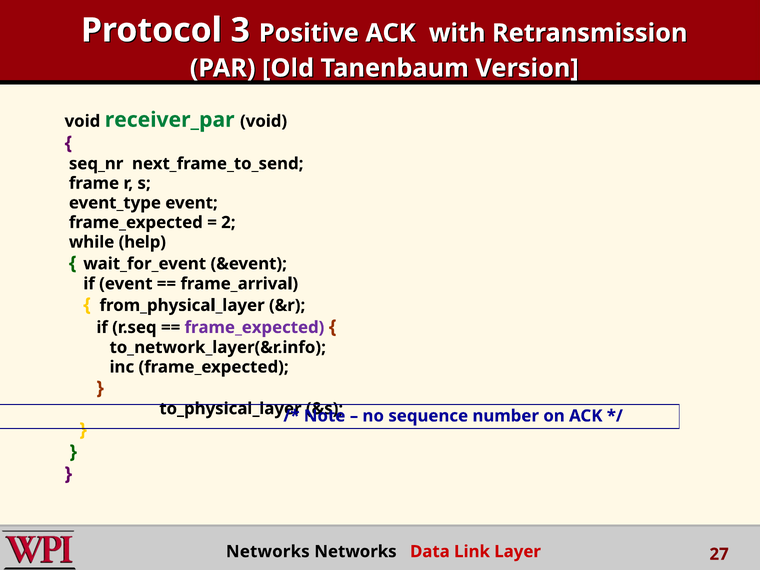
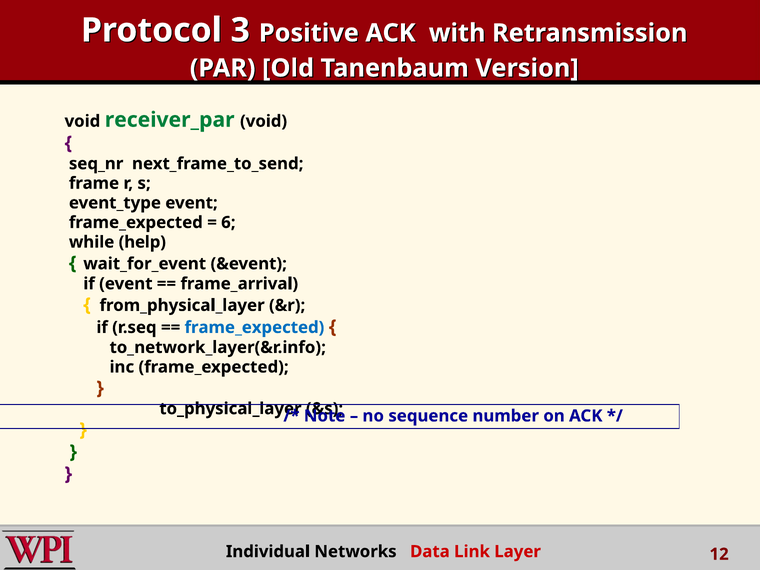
2: 2 -> 6
frame_expected at (254, 327) colour: purple -> blue
Networks at (268, 552): Networks -> Individual
27: 27 -> 12
